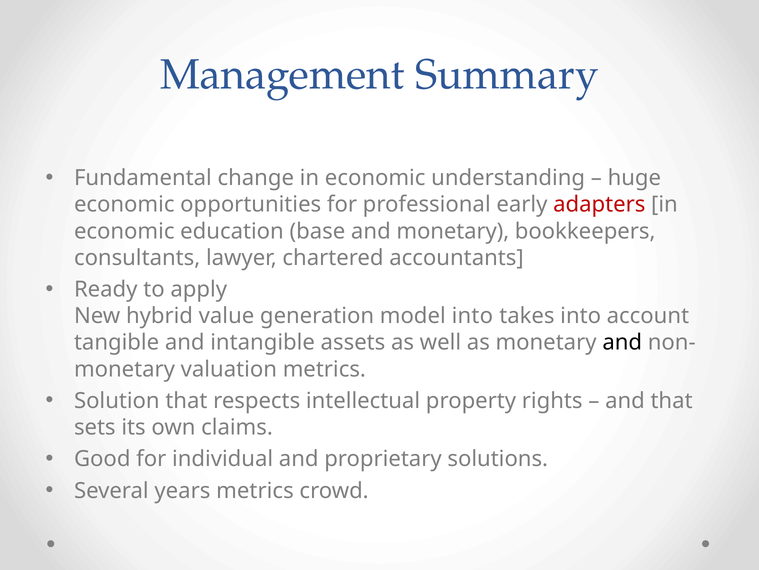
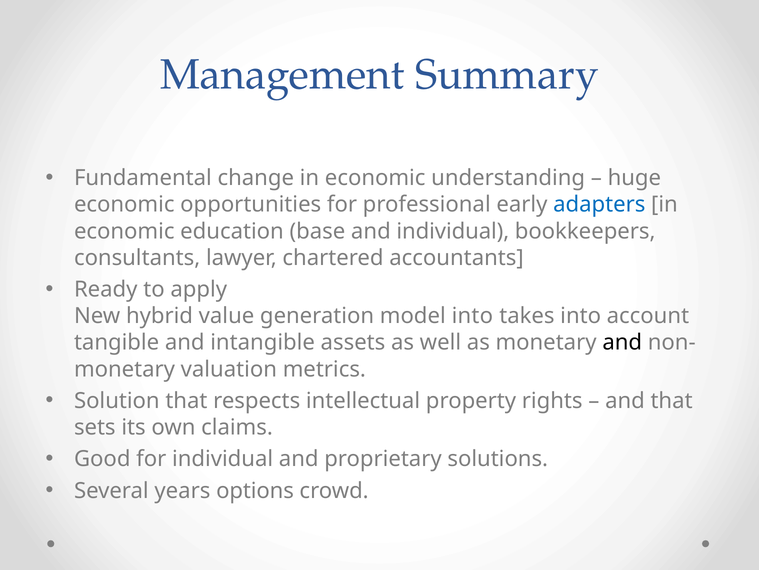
adapters colour: red -> blue
and monetary: monetary -> individual
years metrics: metrics -> options
